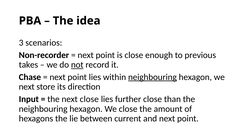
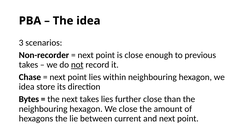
neighbouring at (152, 77) underline: present -> none
next at (27, 87): next -> idea
Input: Input -> Bytes
next close: close -> takes
